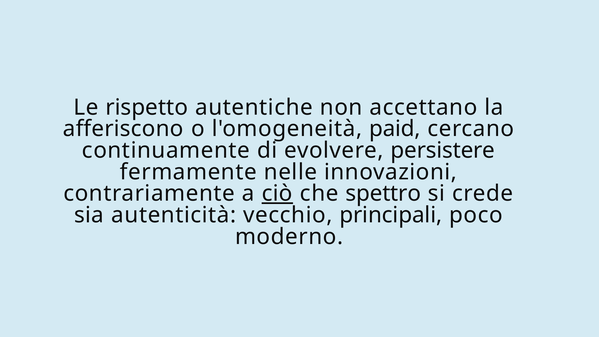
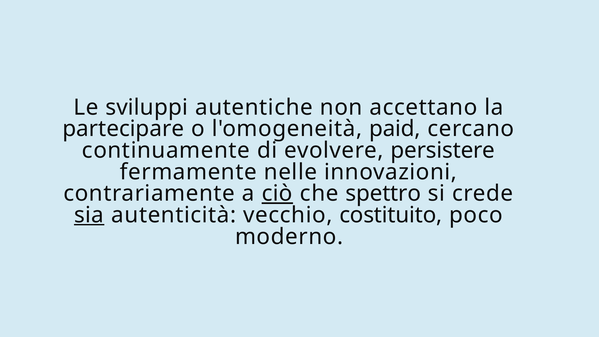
rispetto: rispetto -> sviluppi
afferiscono: afferiscono -> partecipare
sia underline: none -> present
principali: principali -> costituito
